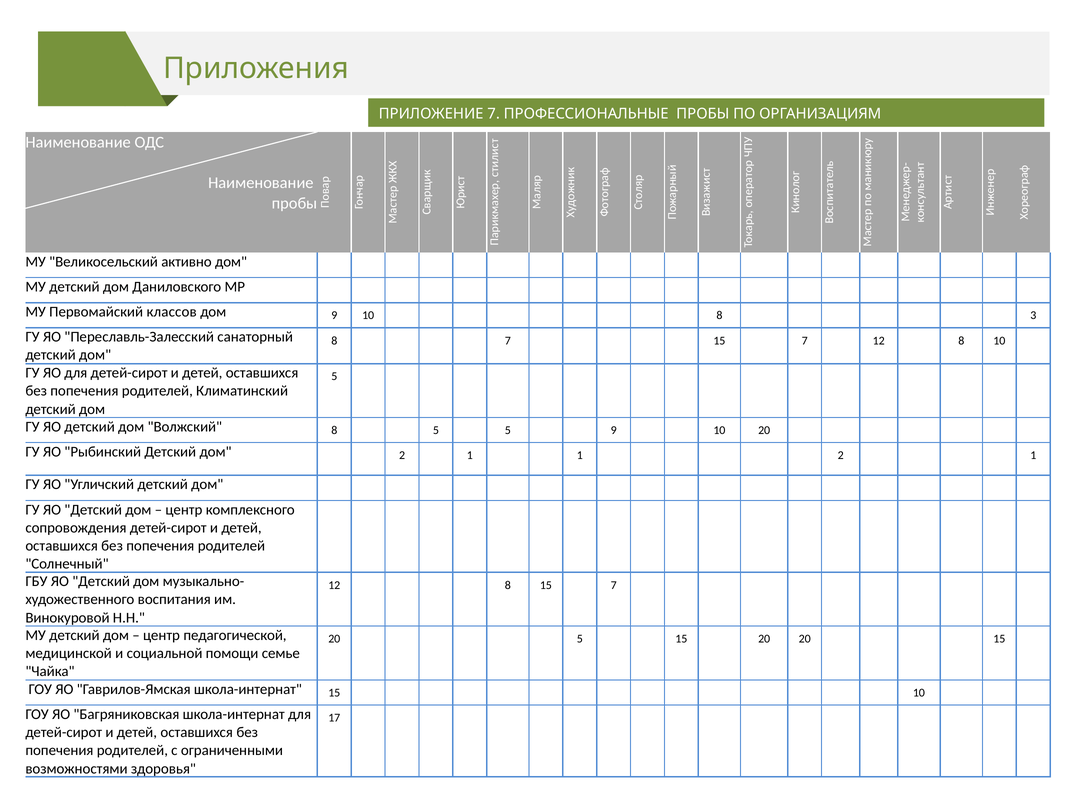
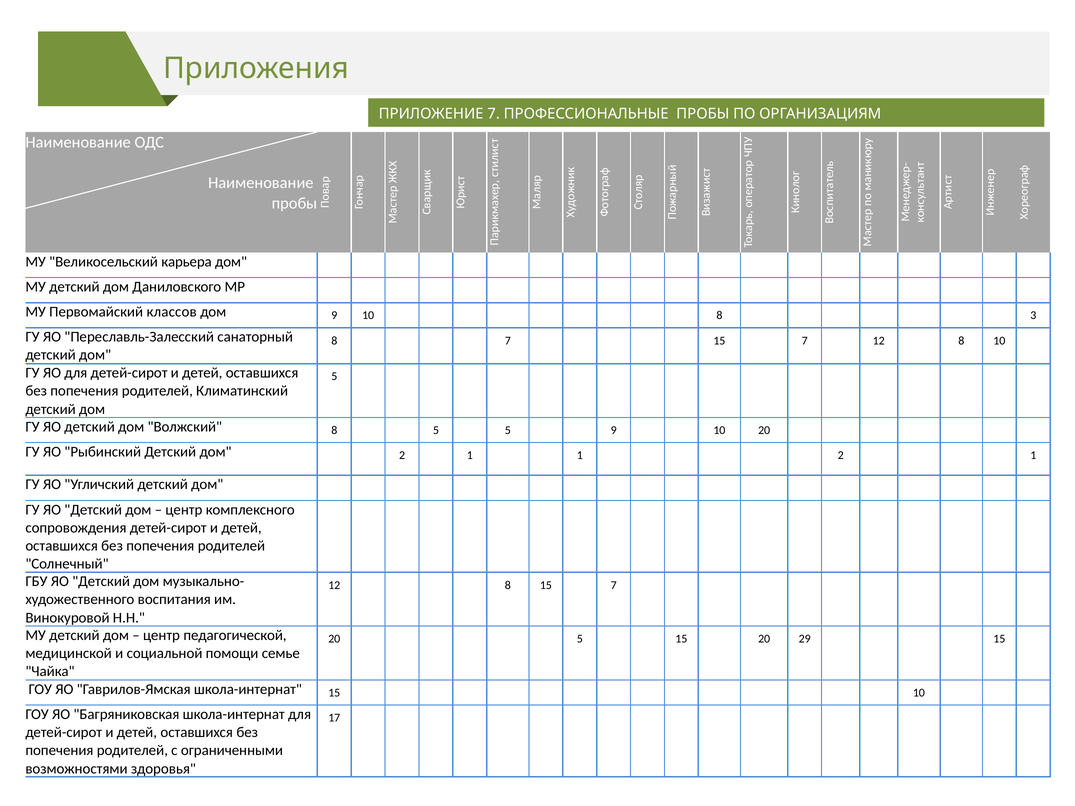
активно: активно -> карьера
20 20: 20 -> 29
